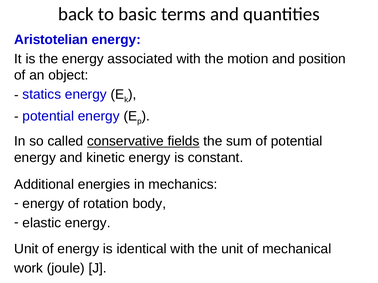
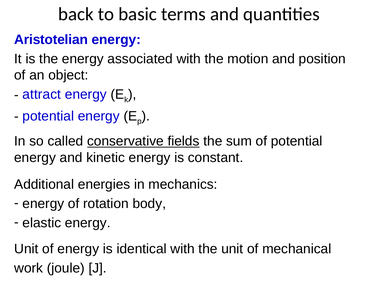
statics: statics -> attract
